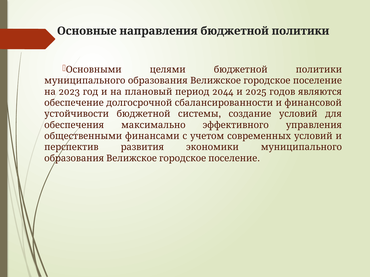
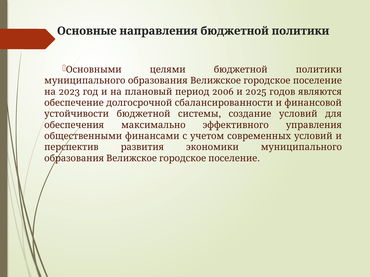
2044: 2044 -> 2006
